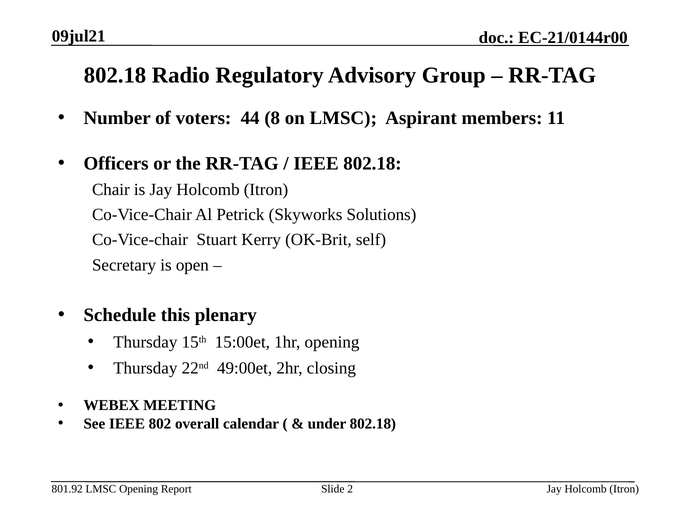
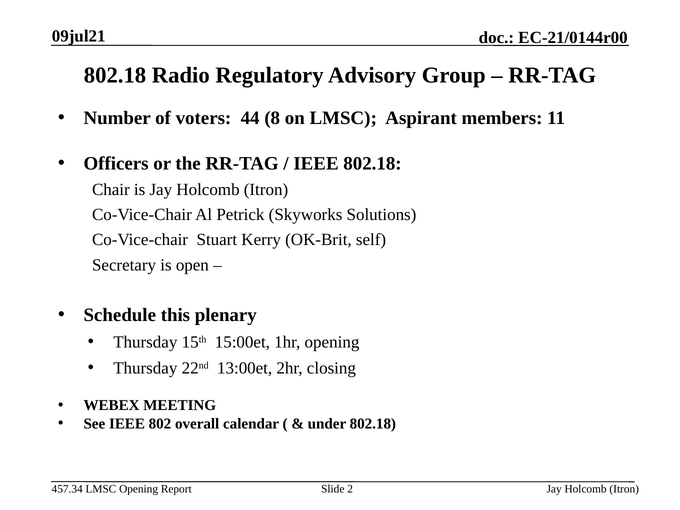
49:00et: 49:00et -> 13:00et
801.92: 801.92 -> 457.34
